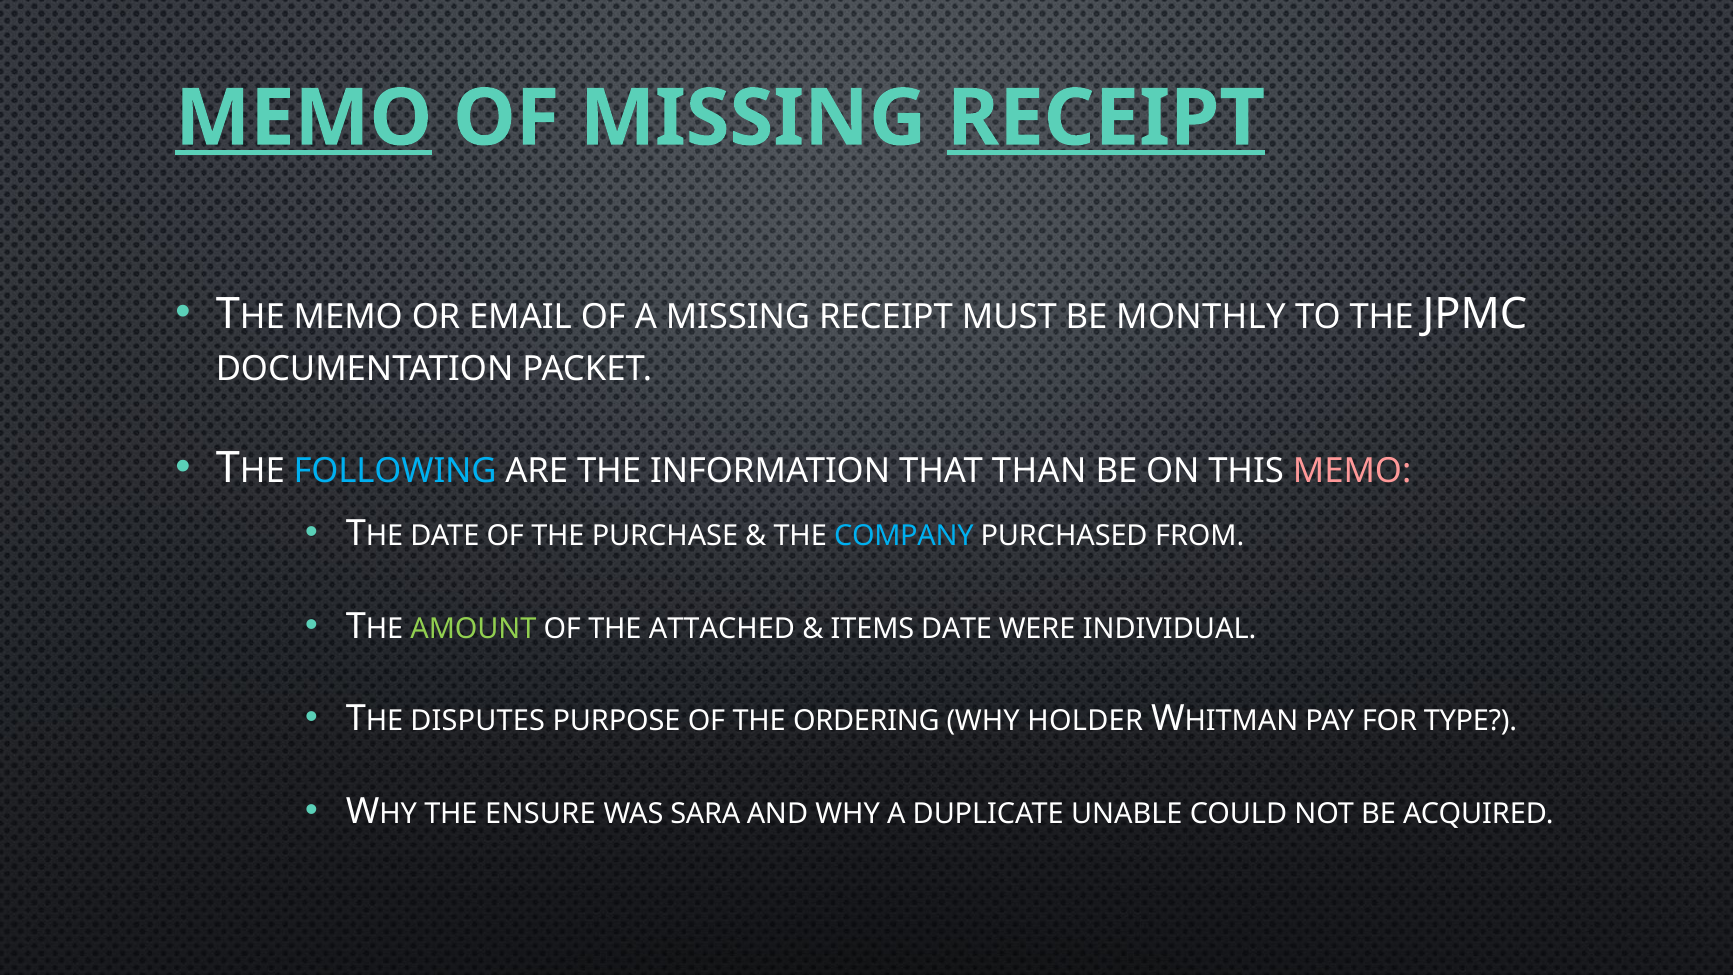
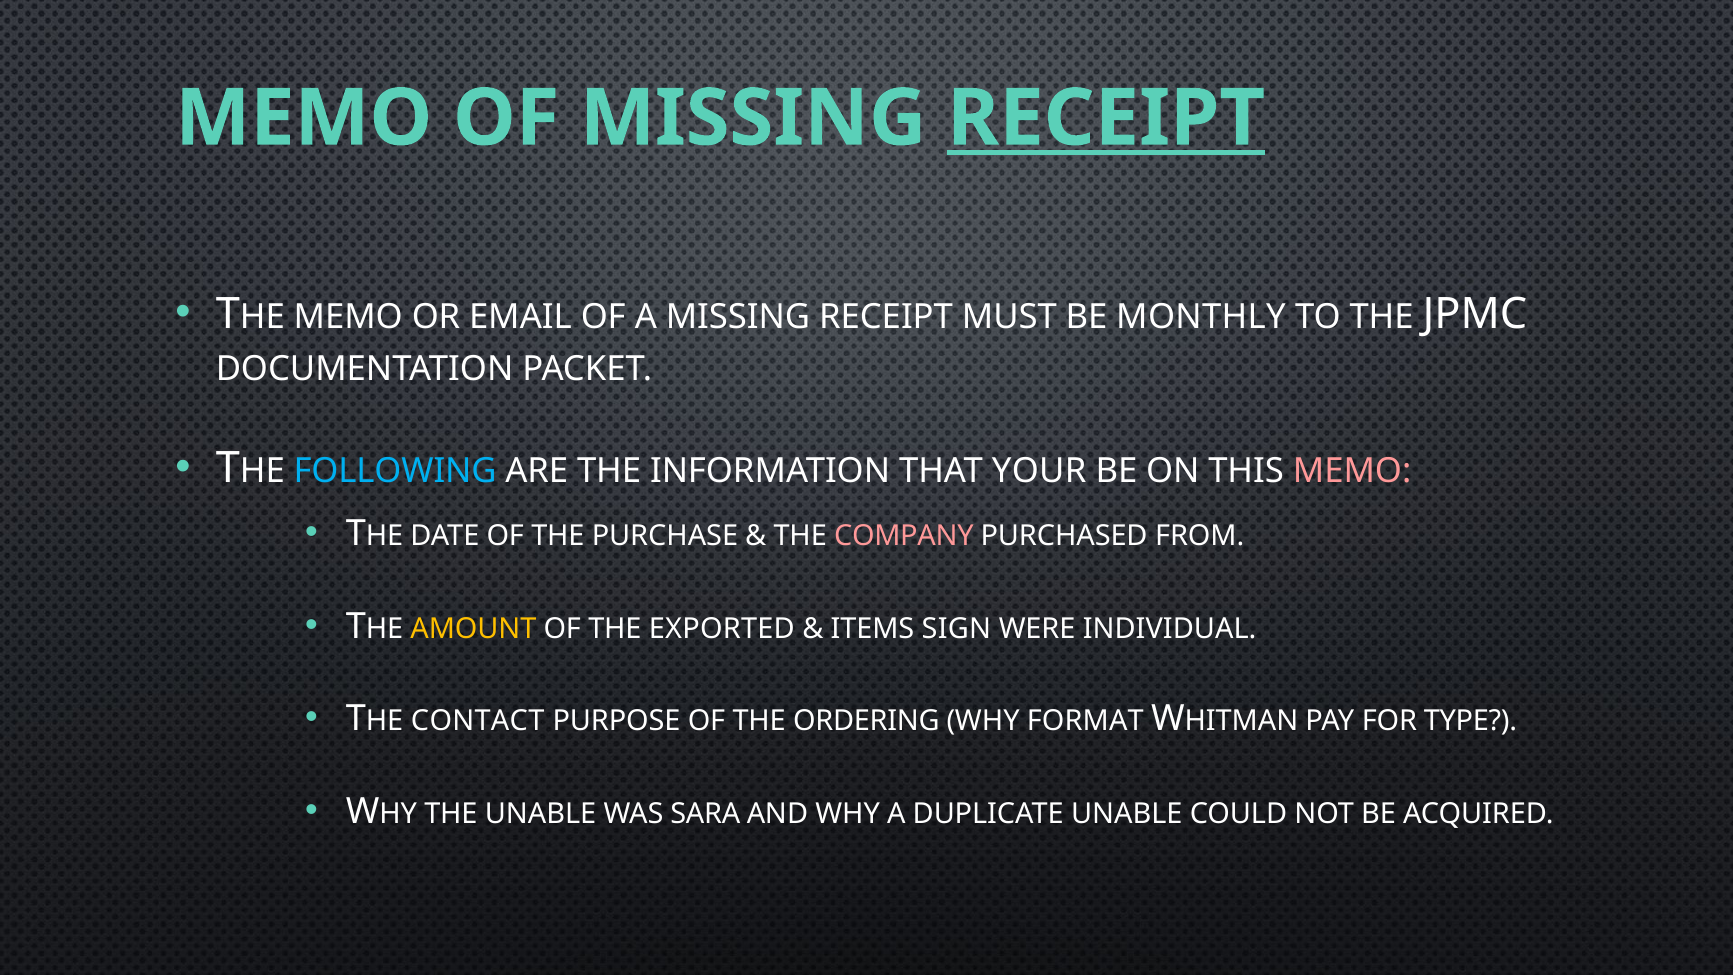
MEMO at (304, 118) underline: present -> none
THAN: THAN -> YOUR
COMPANY colour: light blue -> pink
AMOUNT colour: light green -> yellow
ATTACHED: ATTACHED -> EXPORTED
ITEMS DATE: DATE -> SIGN
DISPUTES: DISPUTES -> CONTACT
HOLDER: HOLDER -> FORMAT
THE ENSURE: ENSURE -> UNABLE
